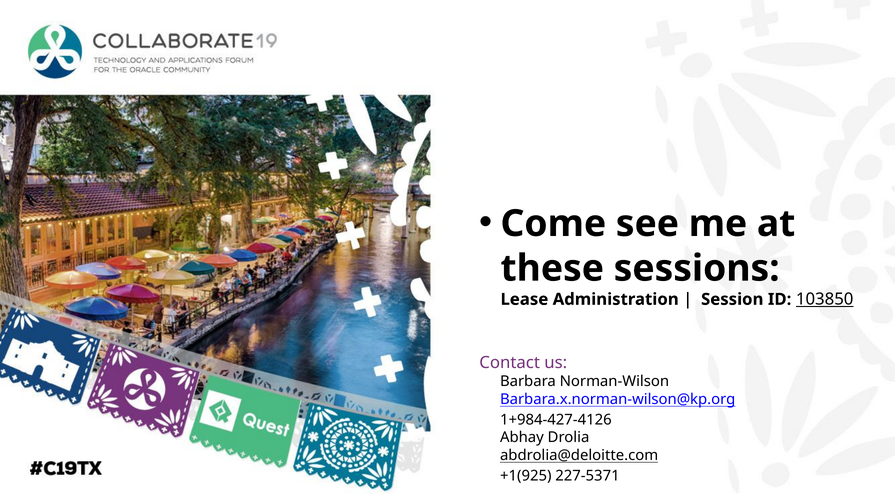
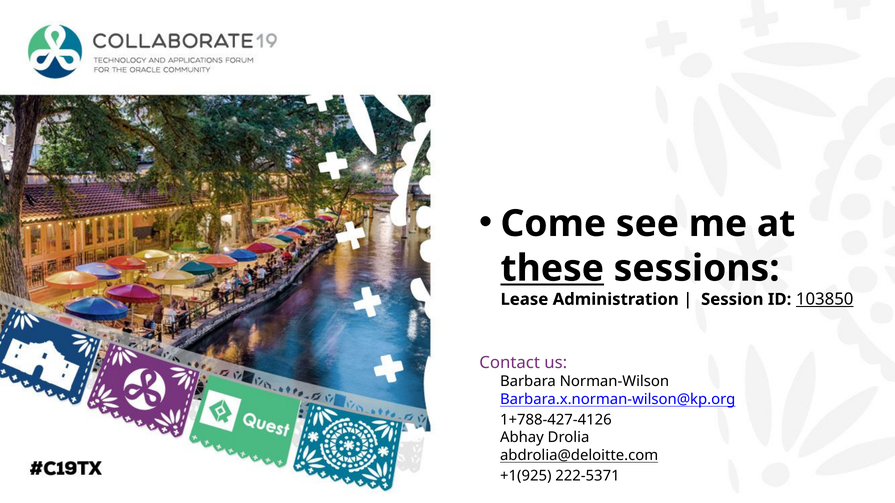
these underline: none -> present
1+984-427-4126: 1+984-427-4126 -> 1+788-427-4126
227-5371: 227-5371 -> 222-5371
